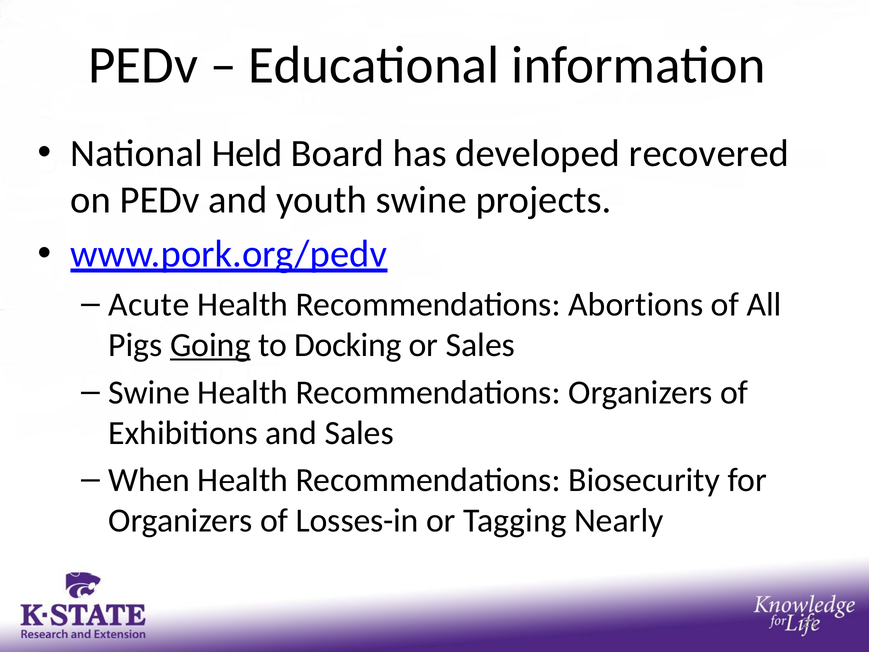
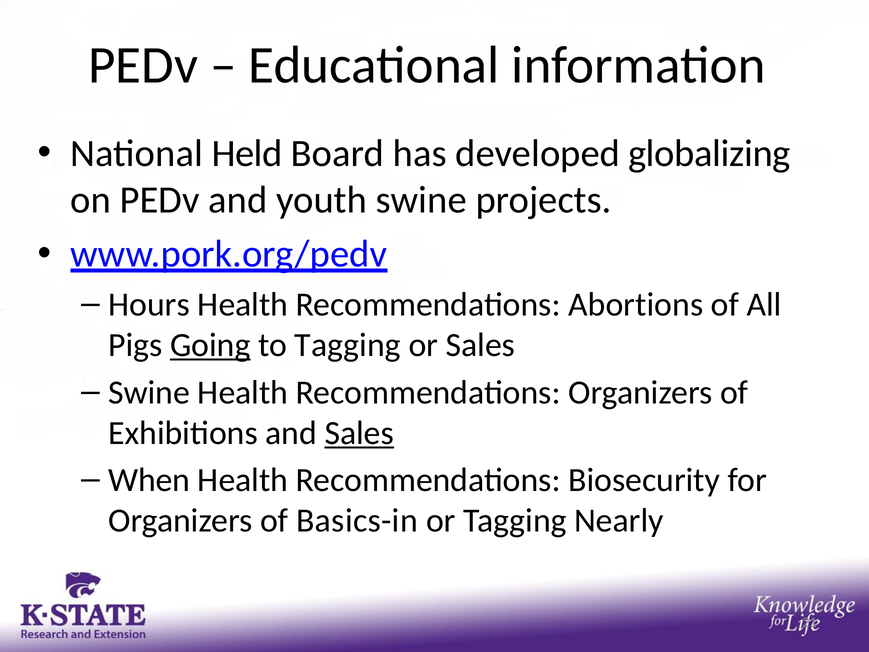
recovered: recovered -> globalizing
Acute: Acute -> Hours
to Docking: Docking -> Tagging
Sales at (359, 433) underline: none -> present
Losses-in: Losses-in -> Basics-in
